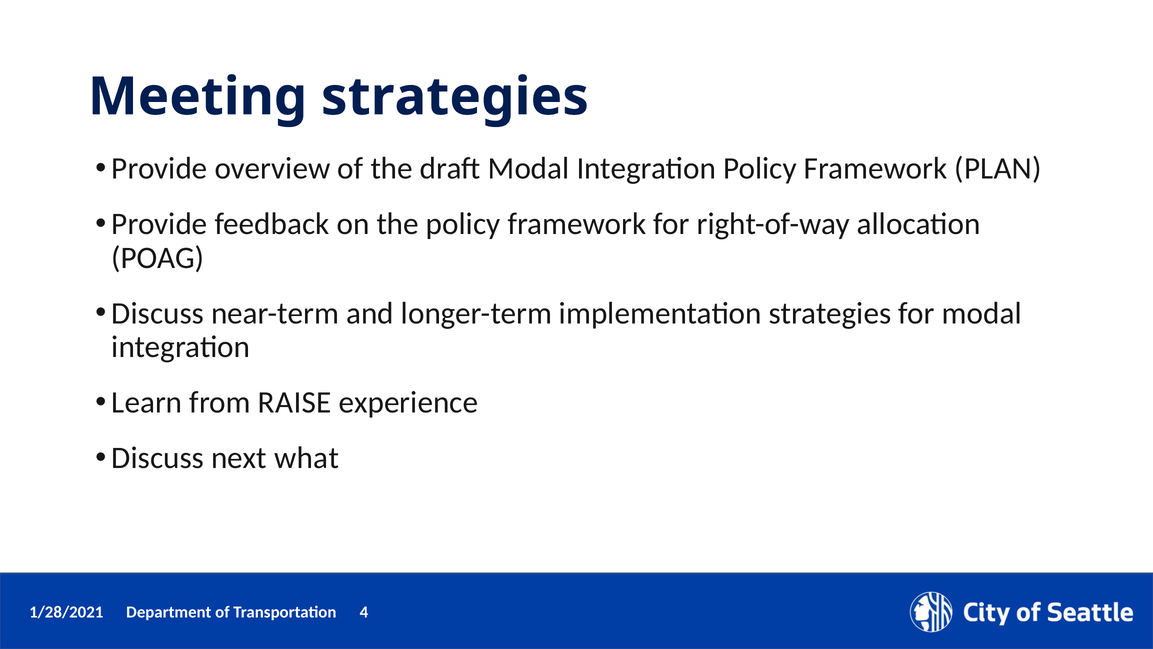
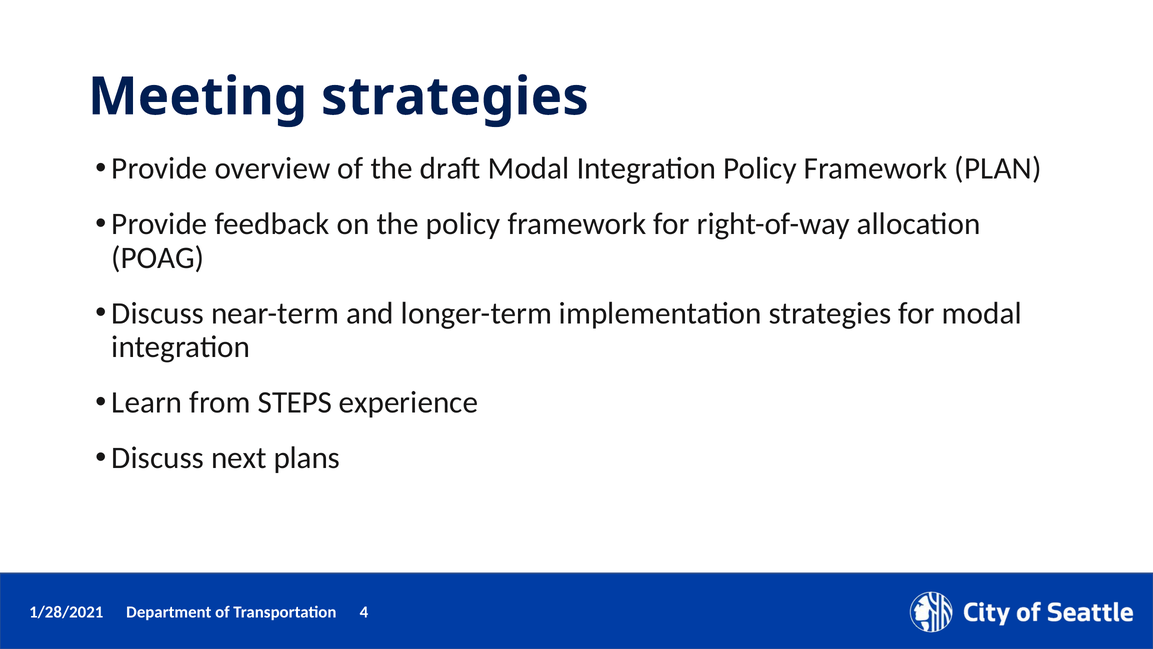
RAISE: RAISE -> STEPS
what: what -> plans
